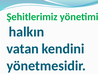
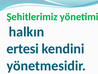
vatan: vatan -> ertesi
